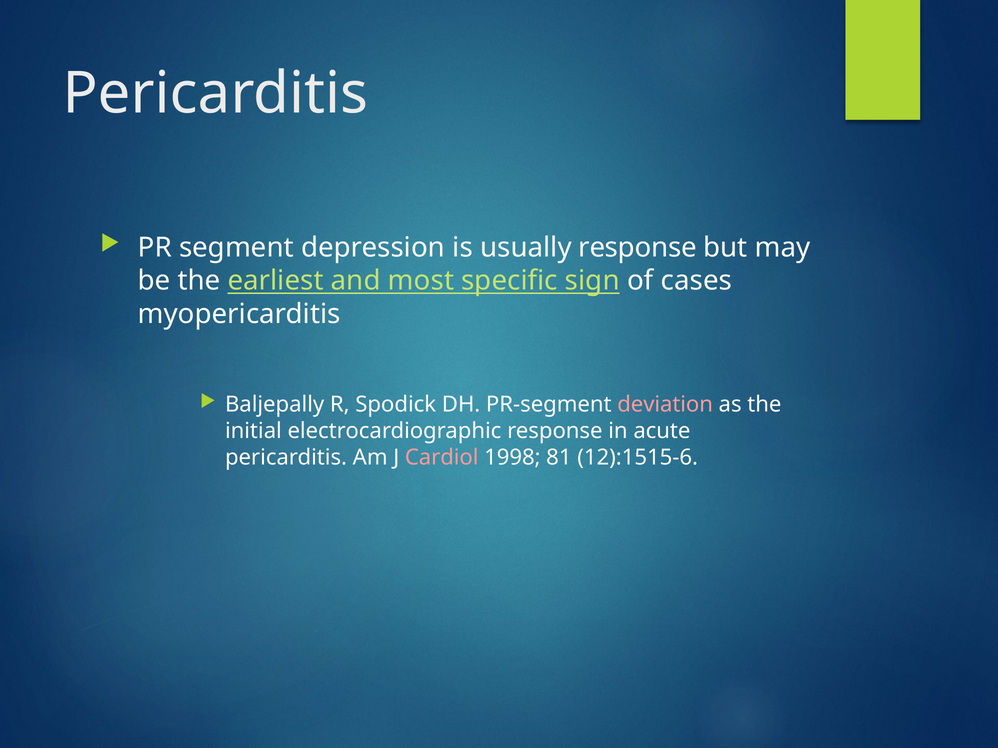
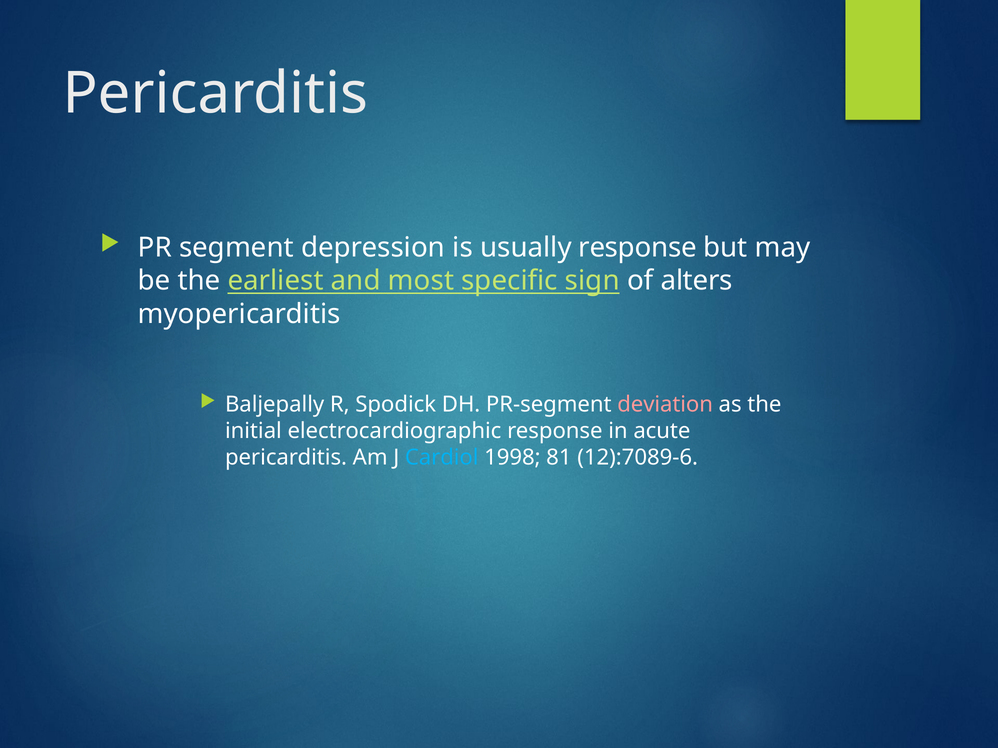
cases: cases -> alters
Cardiol colour: pink -> light blue
12):1515-6: 12):1515-6 -> 12):7089-6
